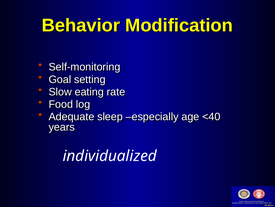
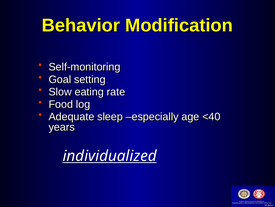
individualized underline: none -> present
